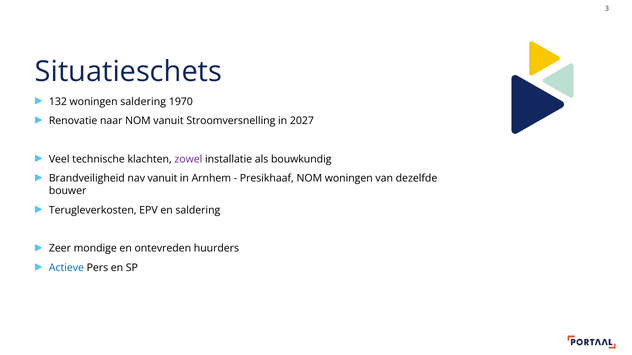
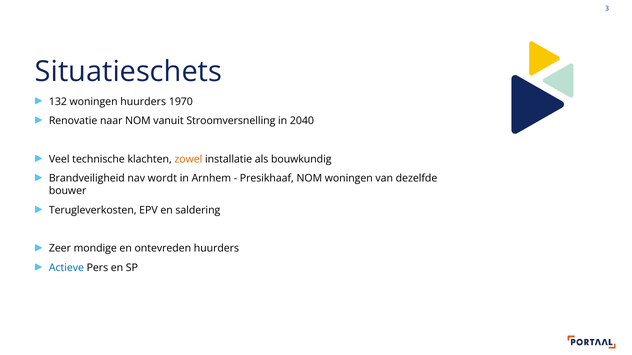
woningen saldering: saldering -> huurders
2027: 2027 -> 2040
zowel colour: purple -> orange
nav vanuit: vanuit -> wordt
